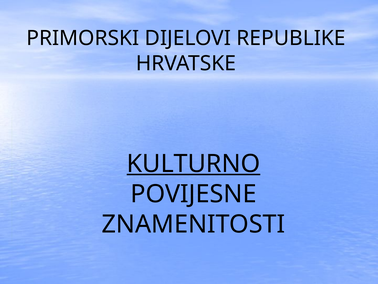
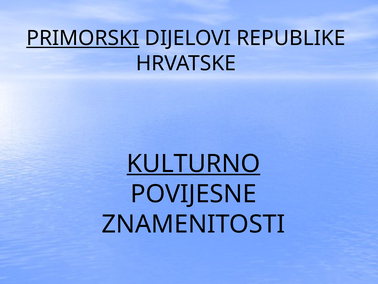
PRIMORSKI underline: none -> present
